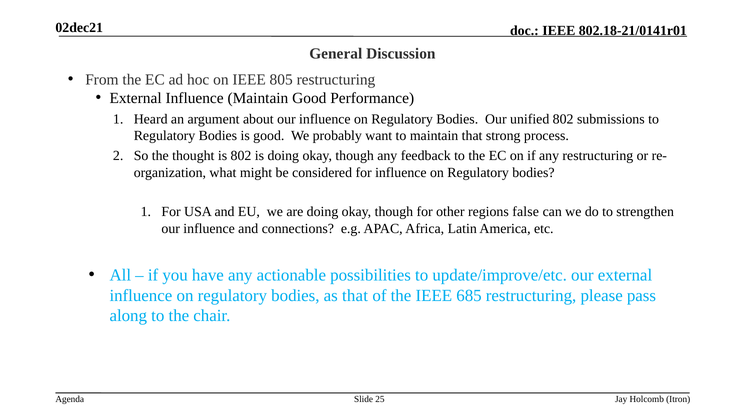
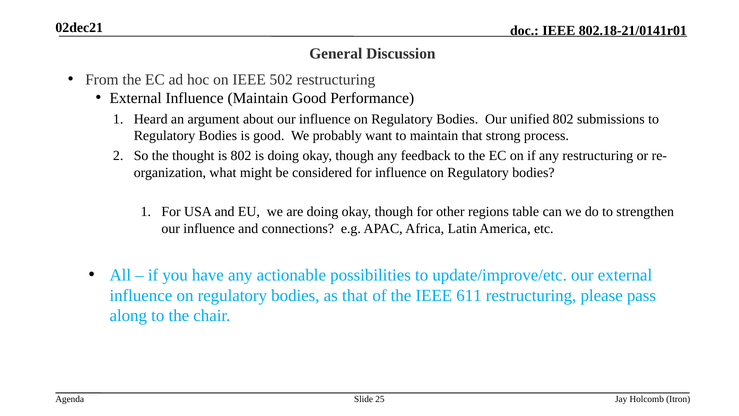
805: 805 -> 502
false: false -> table
685: 685 -> 611
